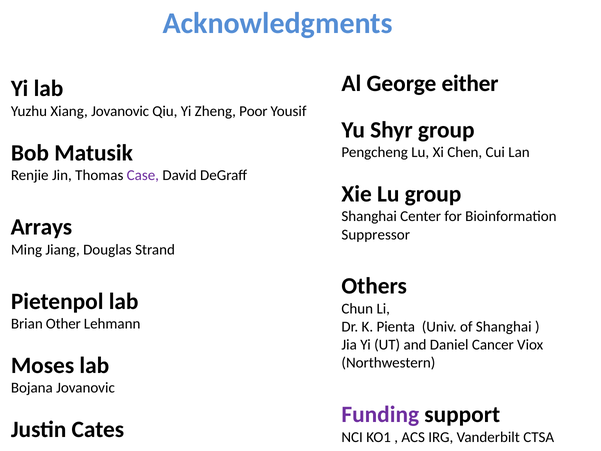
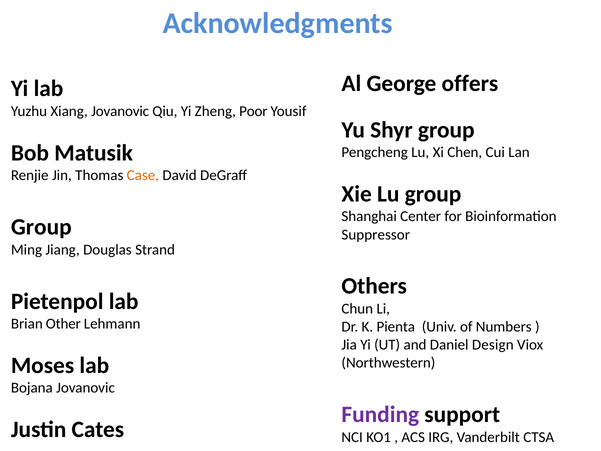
either: either -> offers
Case colour: purple -> orange
Arrays at (41, 227): Arrays -> Group
of Shanghai: Shanghai -> Numbers
Cancer: Cancer -> Design
